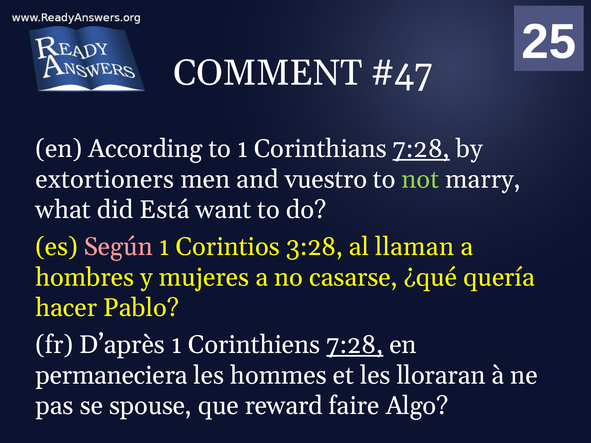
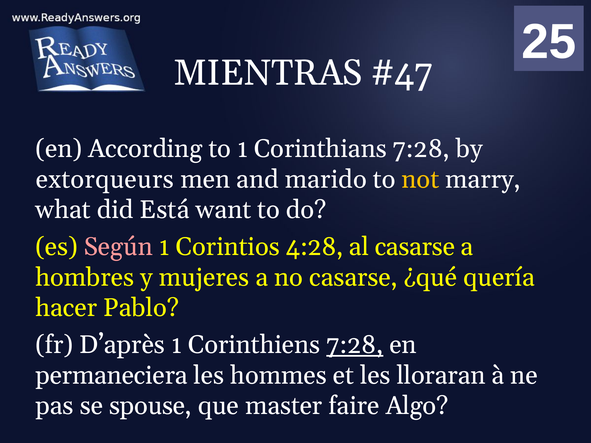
COMMENT: COMMENT -> MIENTRAS
7:28 at (421, 149) underline: present -> none
extortioners: extortioners -> extorqueurs
vuestro: vuestro -> marido
not colour: light green -> yellow
3:28: 3:28 -> 4:28
al llaman: llaman -> casarse
reward: reward -> master
